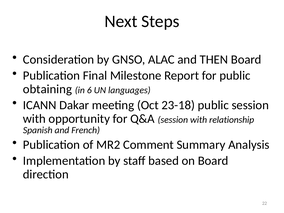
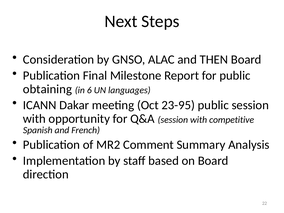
23-18: 23-18 -> 23-95
relationship: relationship -> competitive
